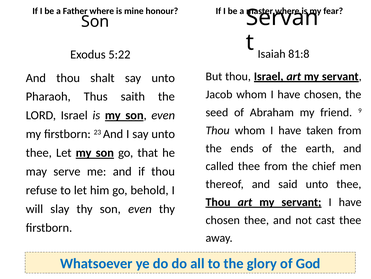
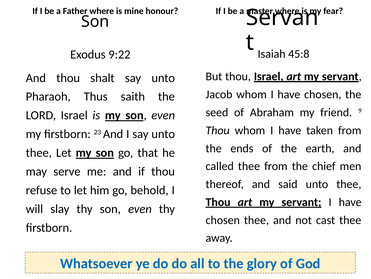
81:8: 81:8 -> 45:8
5:22: 5:22 -> 9:22
